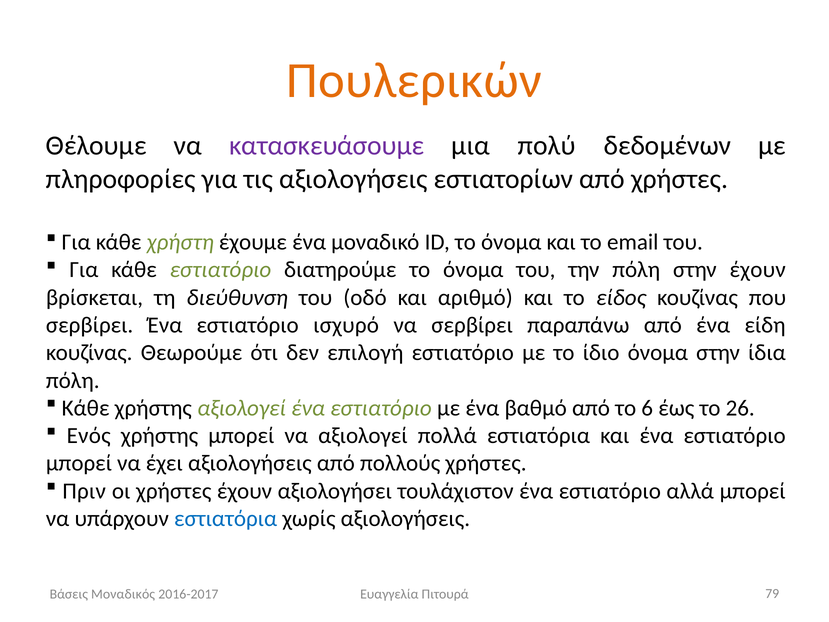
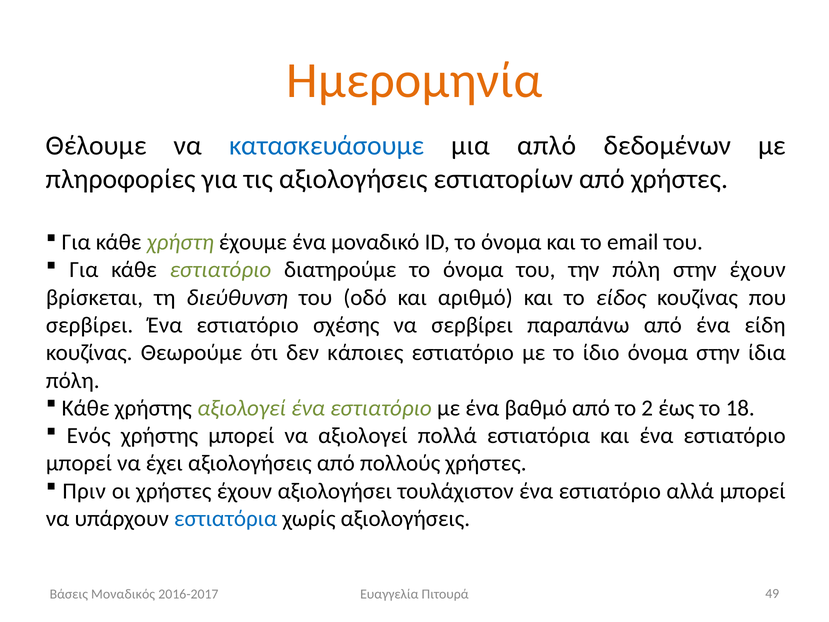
Πουλερικών: Πουλερικών -> Ημερομηνία
κατασκευάσουμε colour: purple -> blue
πολύ: πολύ -> απλό
ισχυρό: ισχυρό -> σχέσης
επιλογή: επιλογή -> κάποιες
6: 6 -> 2
26: 26 -> 18
79: 79 -> 49
